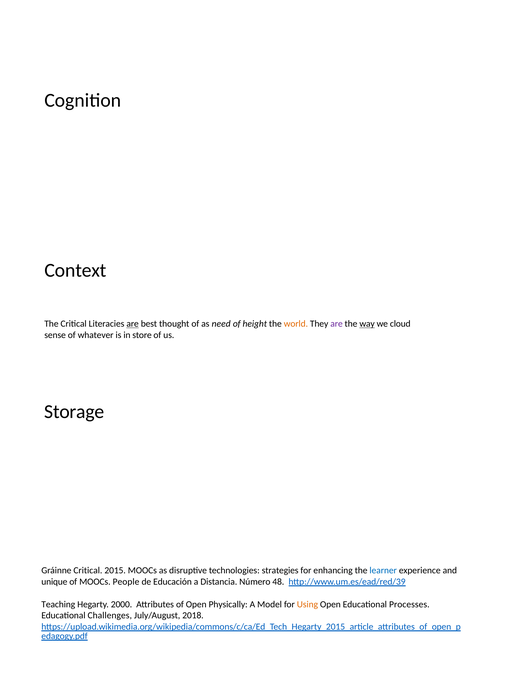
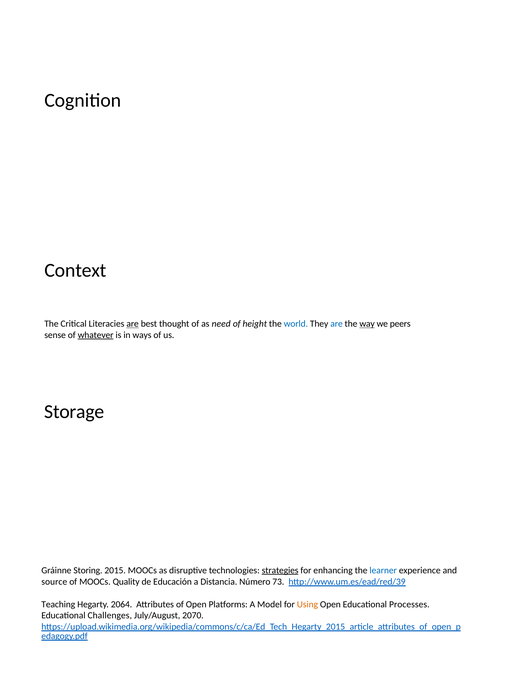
world colour: orange -> blue
are at (337, 324) colour: purple -> blue
cloud: cloud -> peers
whatever underline: none -> present
store: store -> ways
Gráinne Critical: Critical -> Storing
strategies underline: none -> present
unique: unique -> source
People: People -> Quality
48: 48 -> 73
2000: 2000 -> 2064
Physically: Physically -> Platforms
2018: 2018 -> 2070
